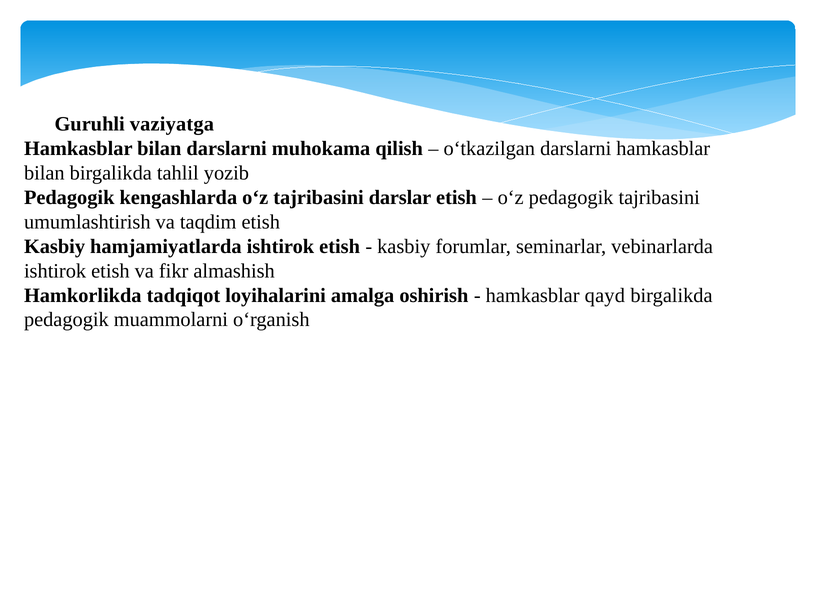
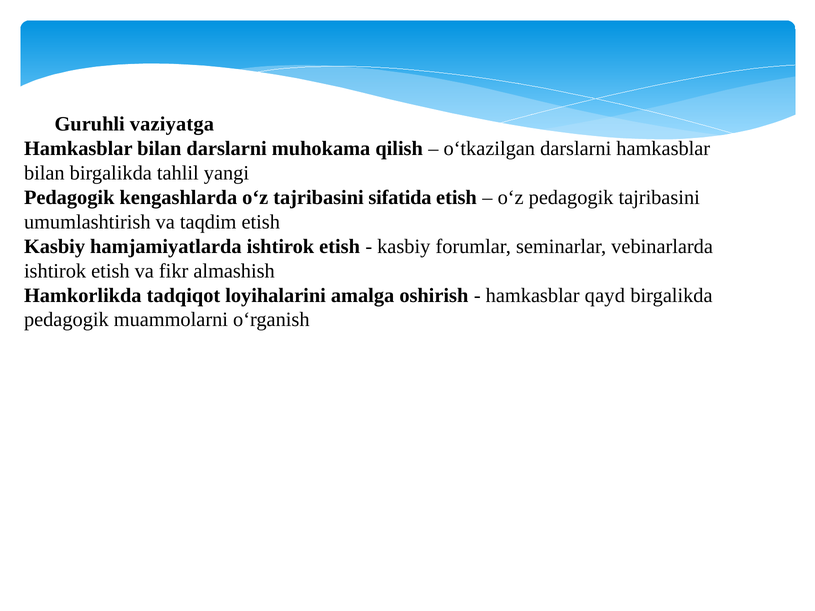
yozib: yozib -> yangi
darslar: darslar -> sifatida
